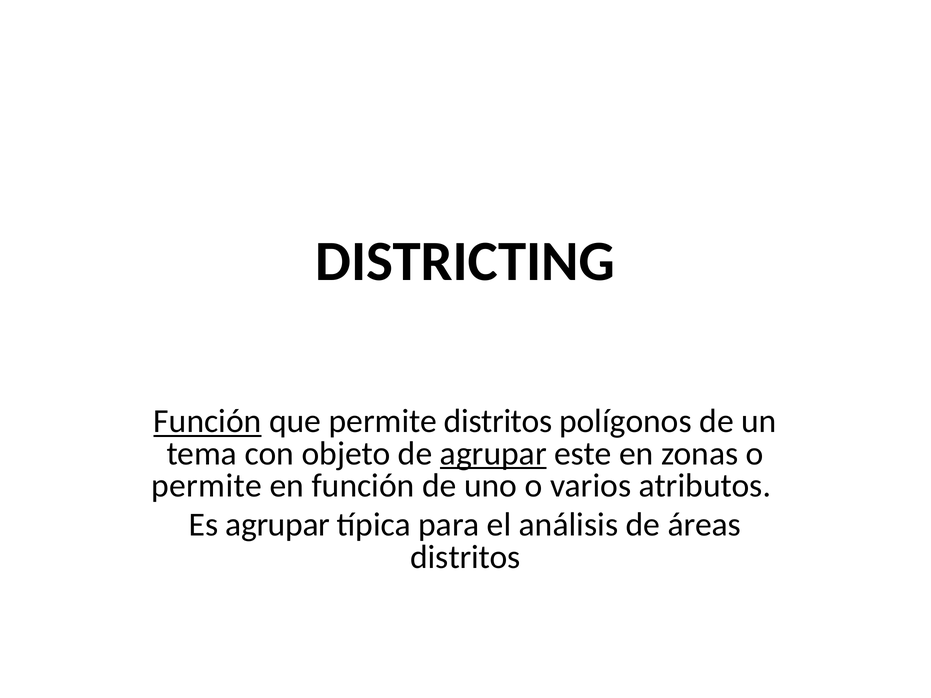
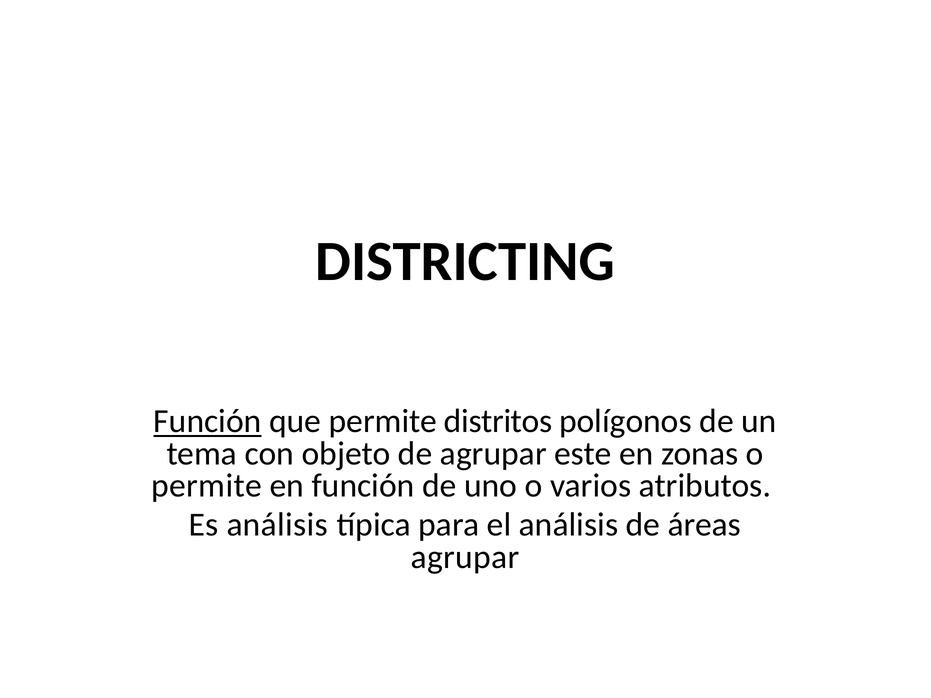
agrupar at (493, 454) underline: present -> none
Es agrupar: agrupar -> análisis
distritos at (465, 557): distritos -> agrupar
